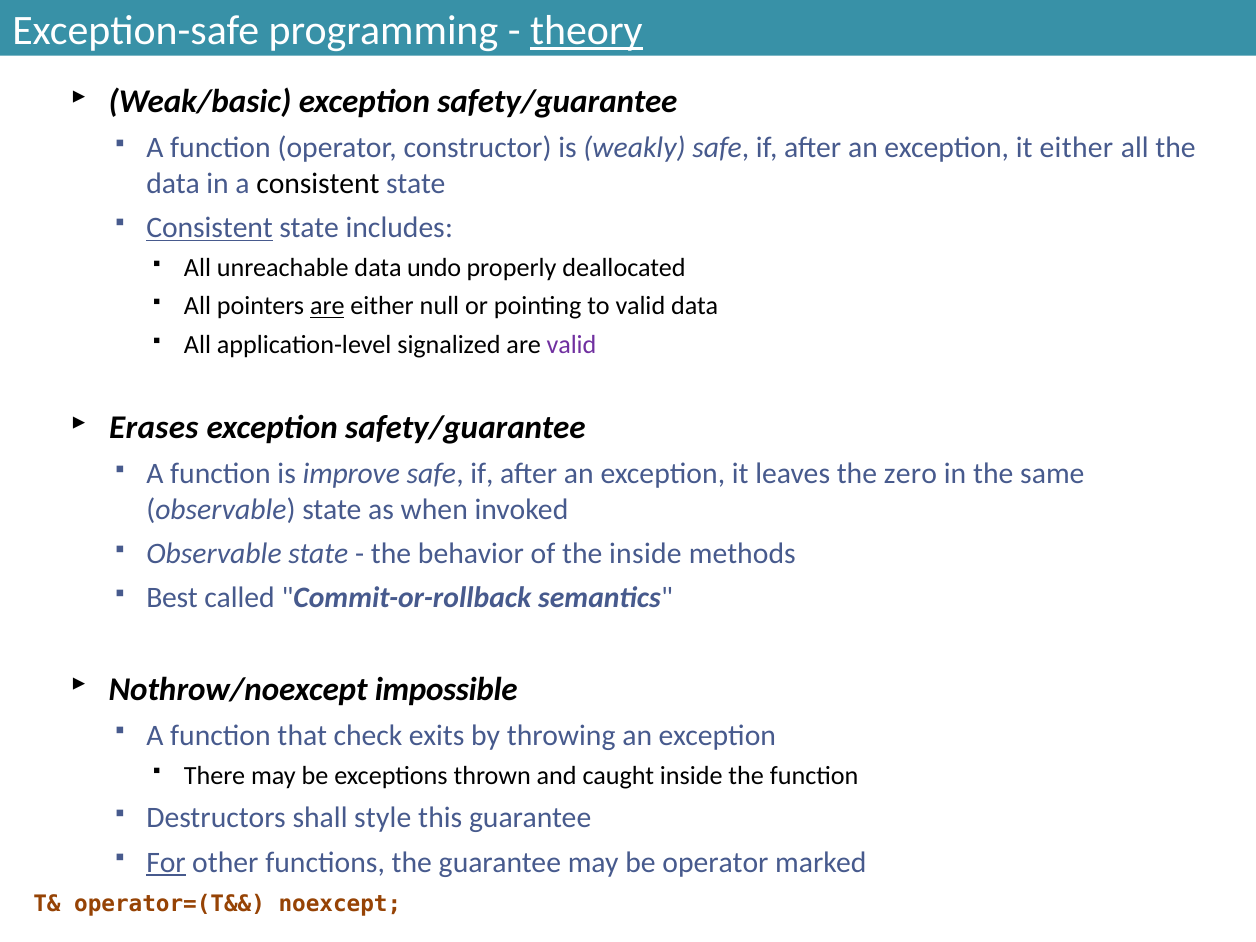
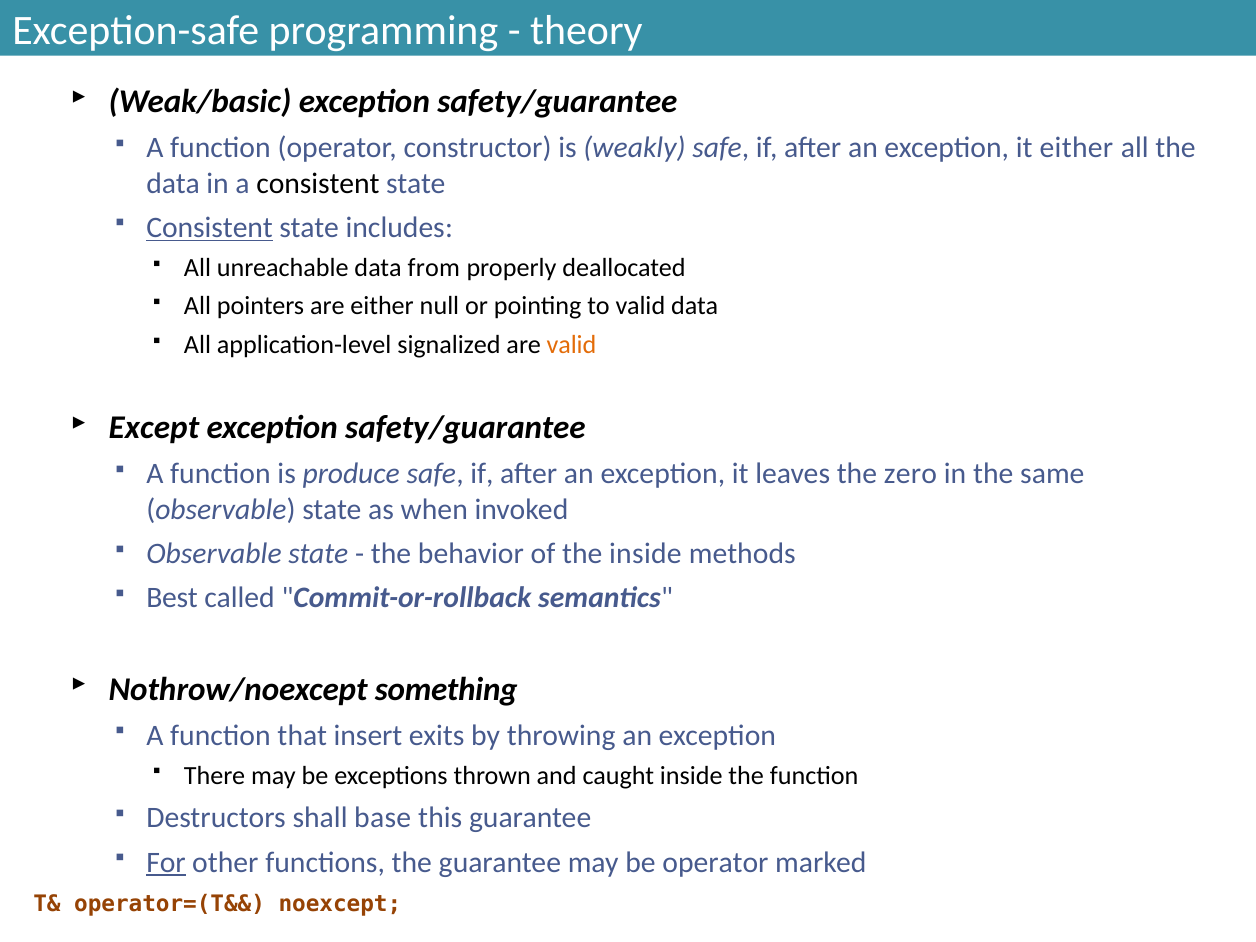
theory underline: present -> none
undo: undo -> from
are at (327, 306) underline: present -> none
valid at (571, 345) colour: purple -> orange
Erases: Erases -> Except
improve: improve -> produce
impossible: impossible -> something
check: check -> insert
style: style -> base
